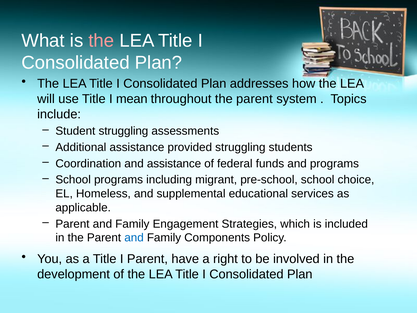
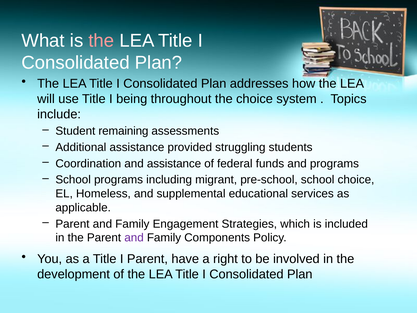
mean: mean -> being
throughout the parent: parent -> choice
Student struggling: struggling -> remaining
and at (134, 238) colour: blue -> purple
